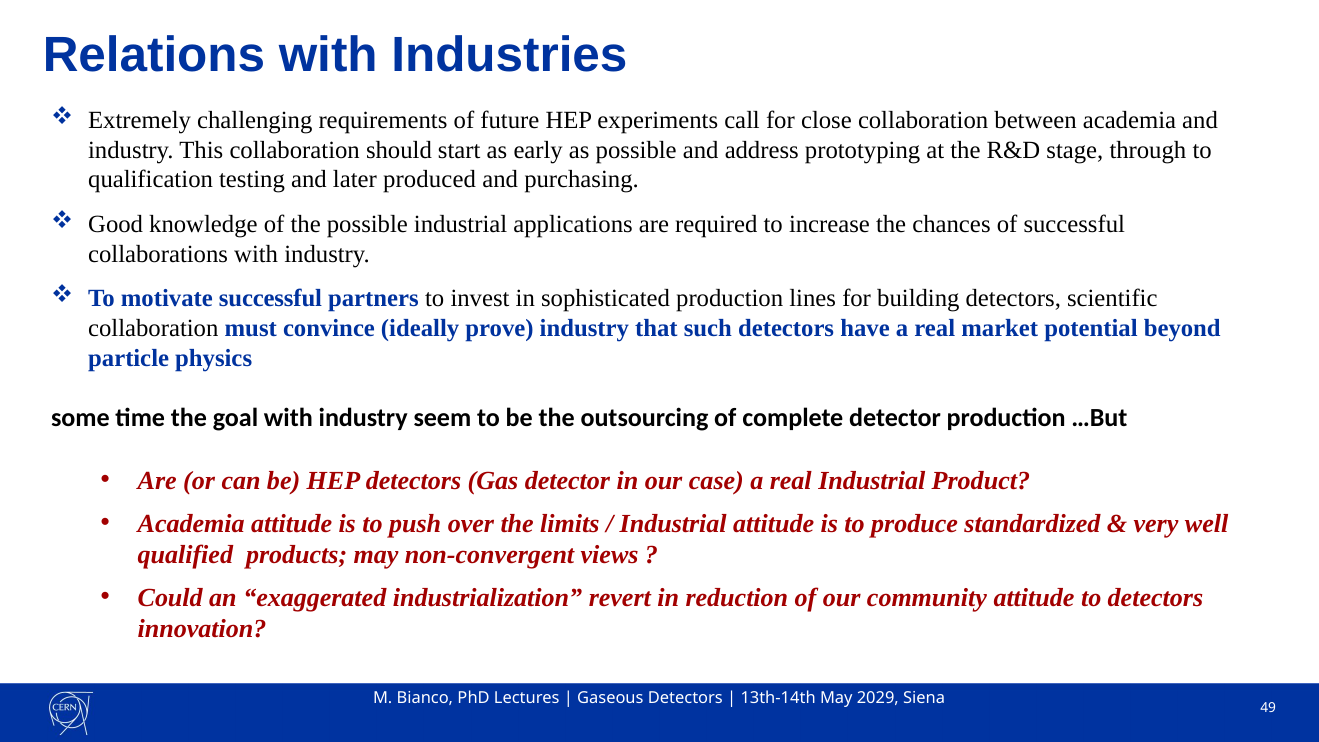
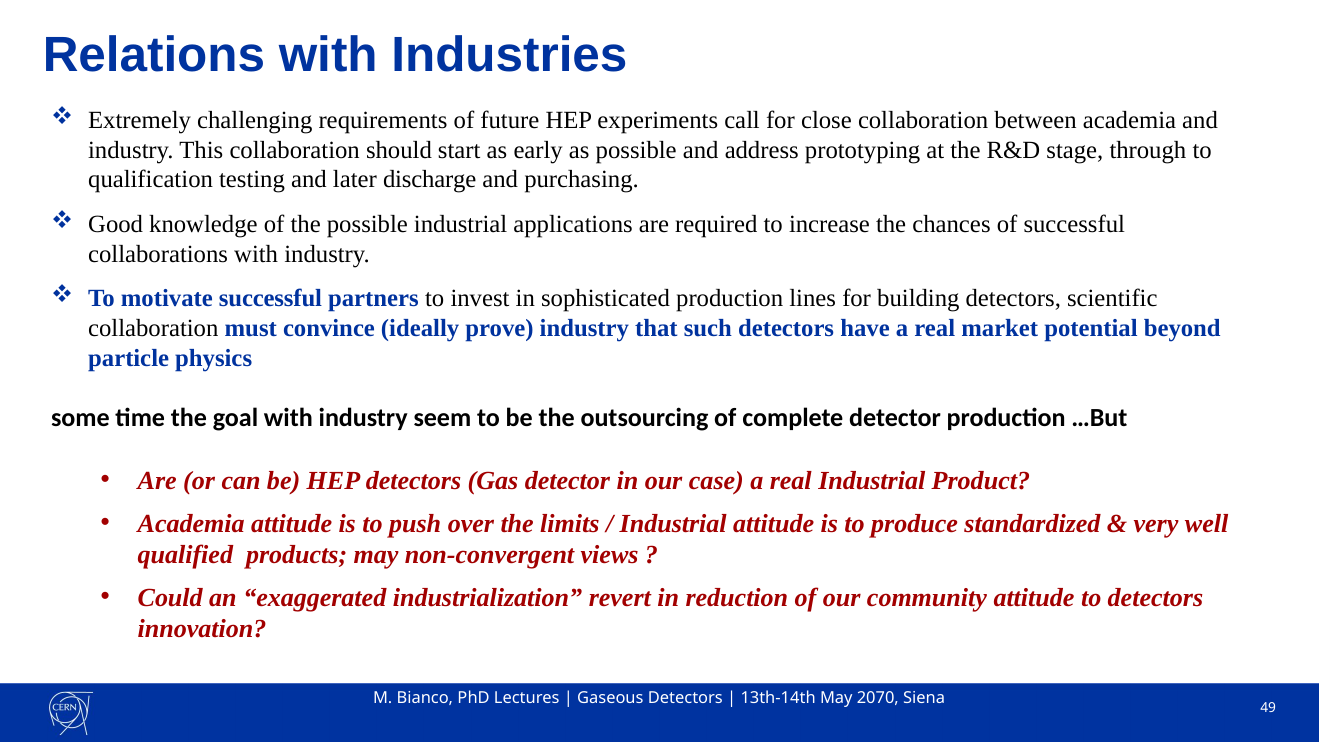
produced: produced -> discharge
2029: 2029 -> 2070
